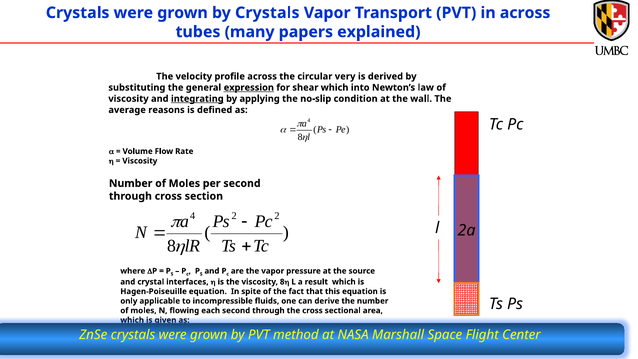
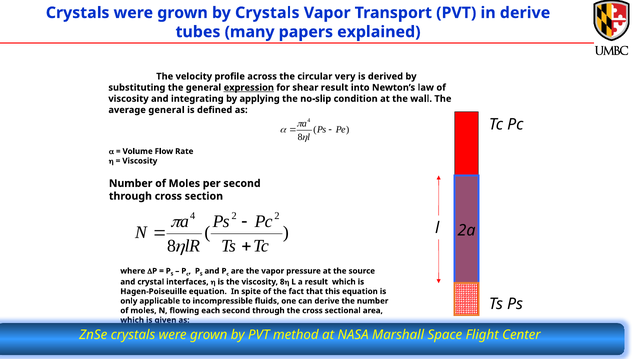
in across: across -> derive
shear which: which -> result
integrating underline: present -> none
average reasons: reasons -> general
